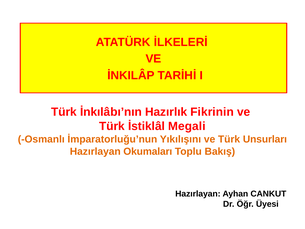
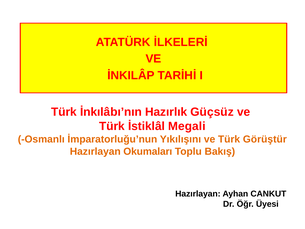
Fikrinin: Fikrinin -> Güçsüz
Unsurları: Unsurları -> Görüştür
